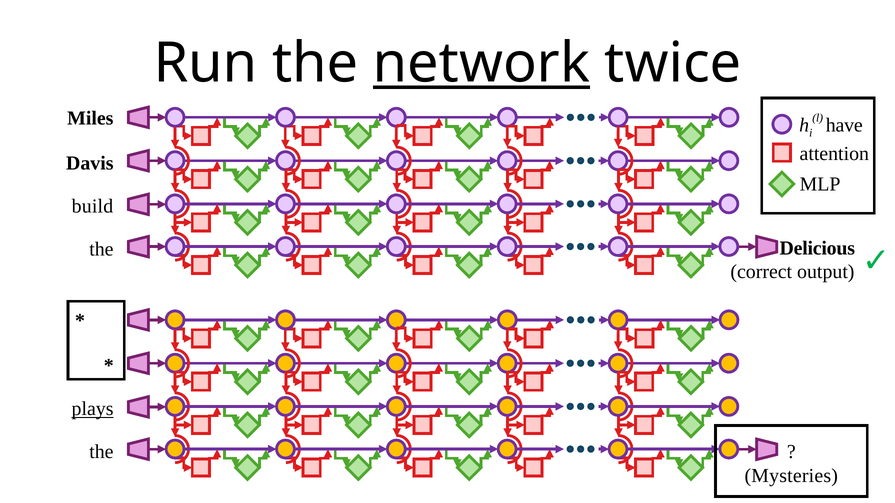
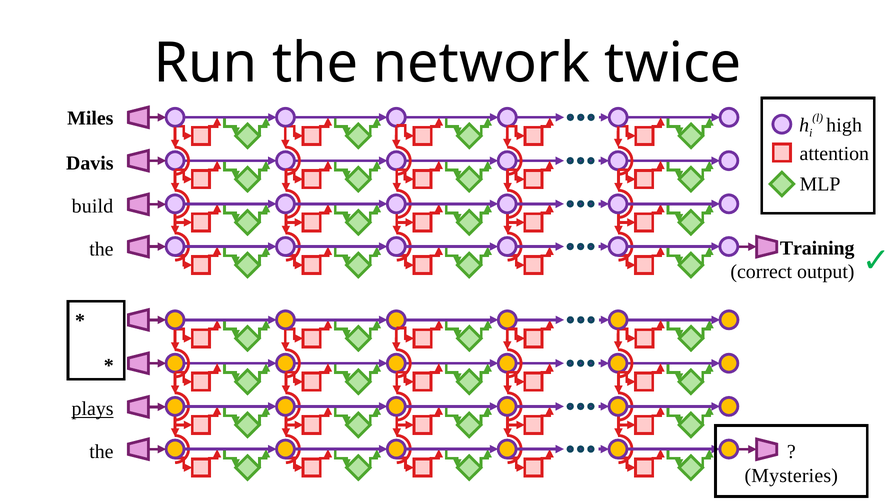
network underline: present -> none
have: have -> high
Delicious: Delicious -> Training
